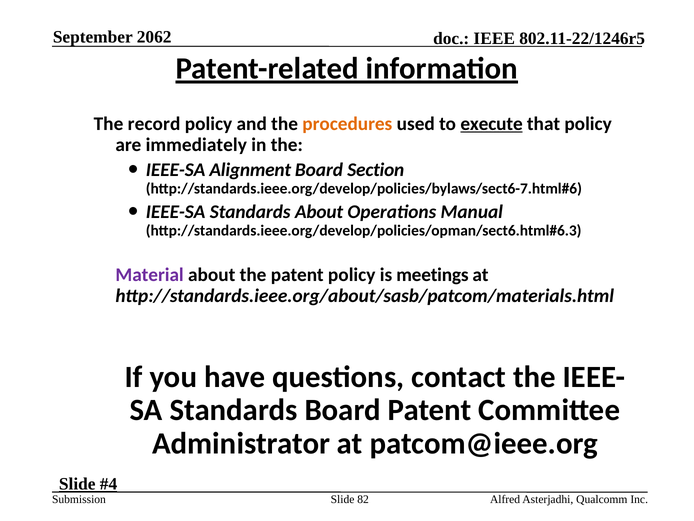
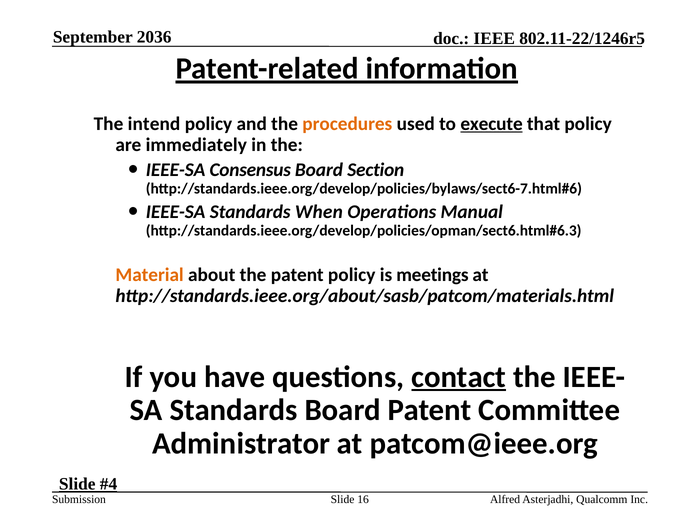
2062: 2062 -> 2036
record: record -> intend
Alignment: Alignment -> Consensus
Standards About: About -> When
Material colour: purple -> orange
contact underline: none -> present
82: 82 -> 16
